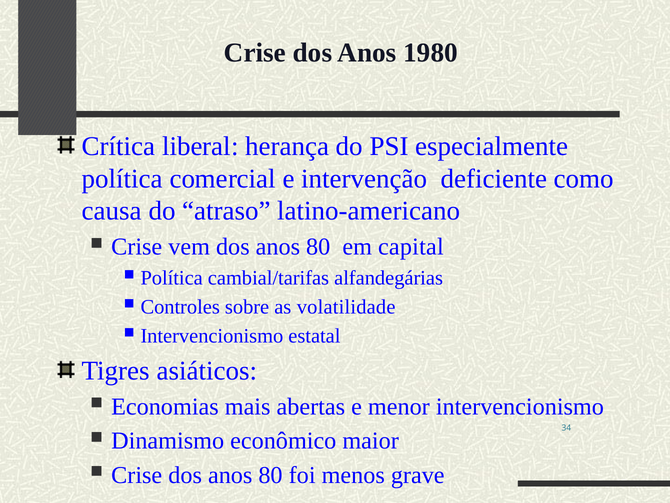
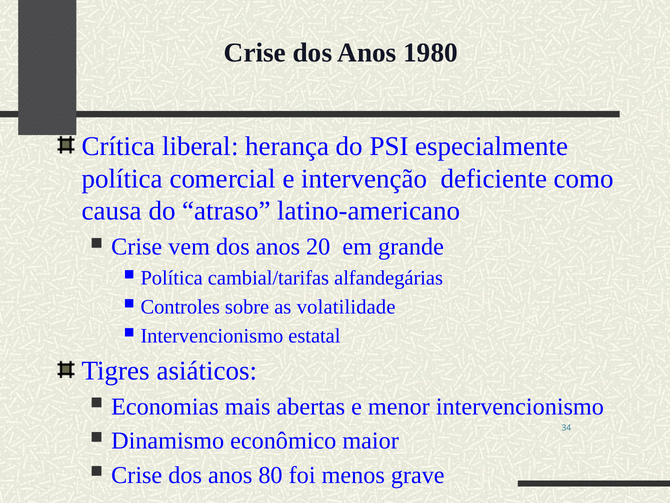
vem dos anos 80: 80 -> 20
capital: capital -> grande
